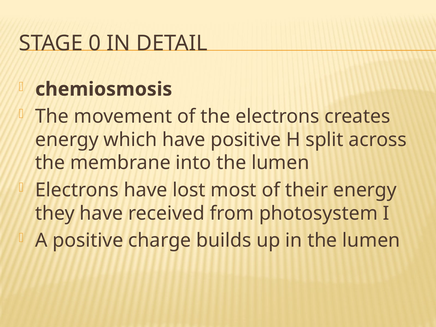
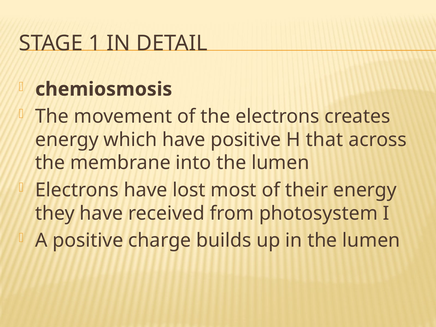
0: 0 -> 1
split: split -> that
